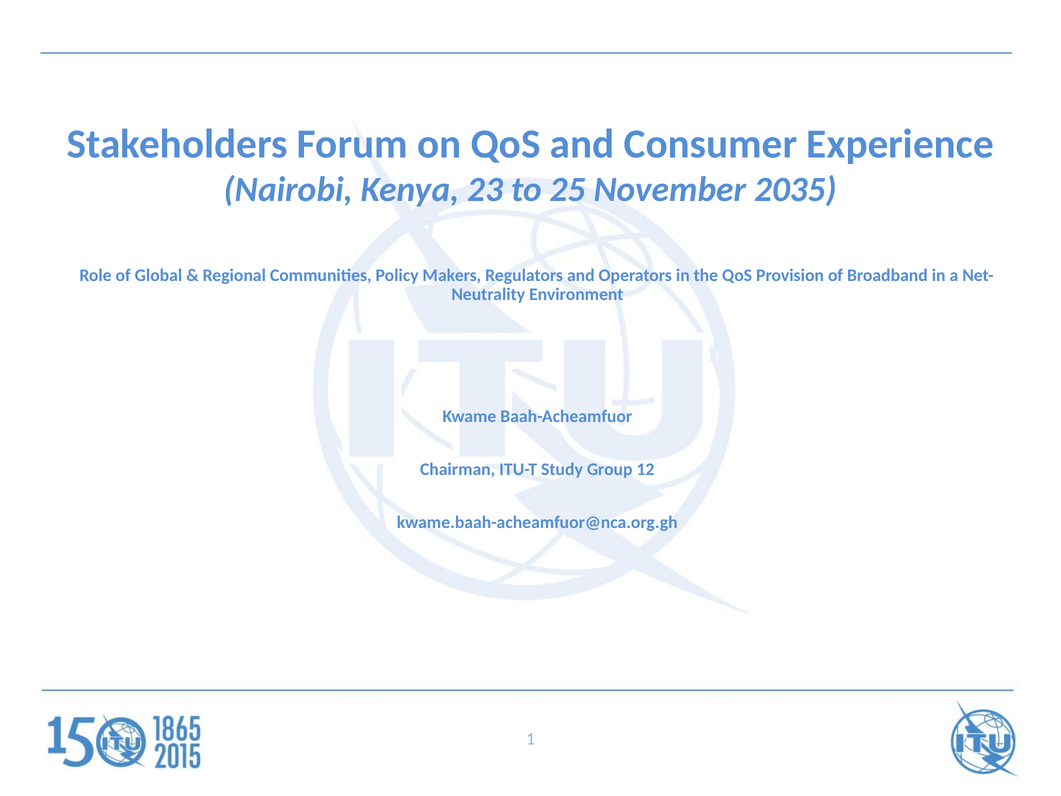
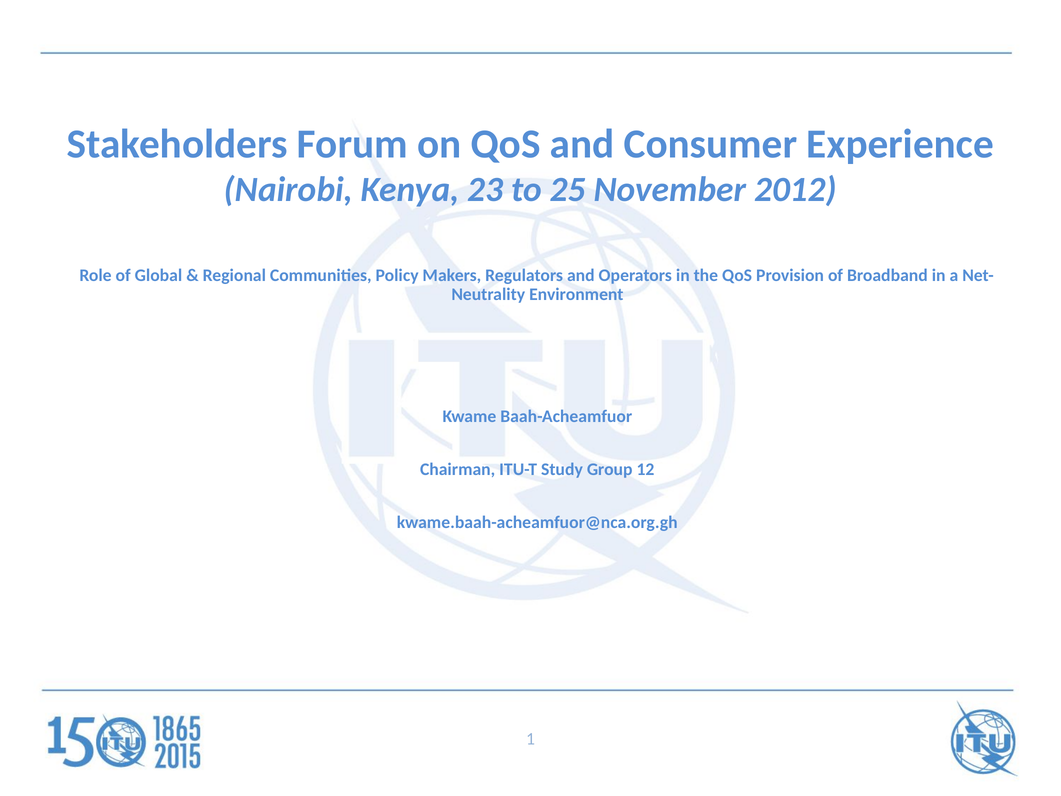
2035: 2035 -> 2012
